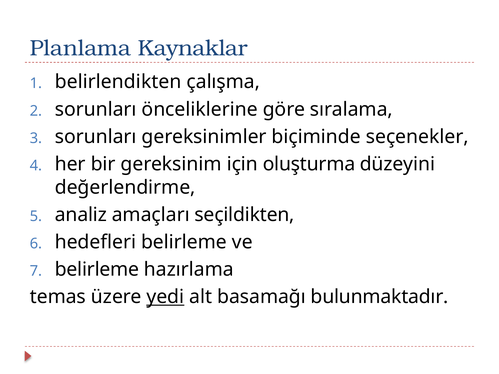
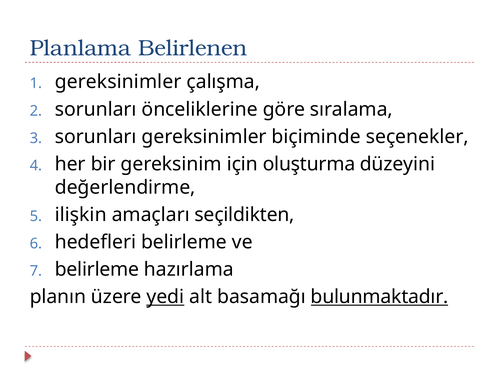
Kaynaklar: Kaynaklar -> Belirlenen
belirlendikten at (118, 82): belirlendikten -> gereksinimler
analiz: analiz -> ilişkin
temas: temas -> planın
bulunmaktadır underline: none -> present
